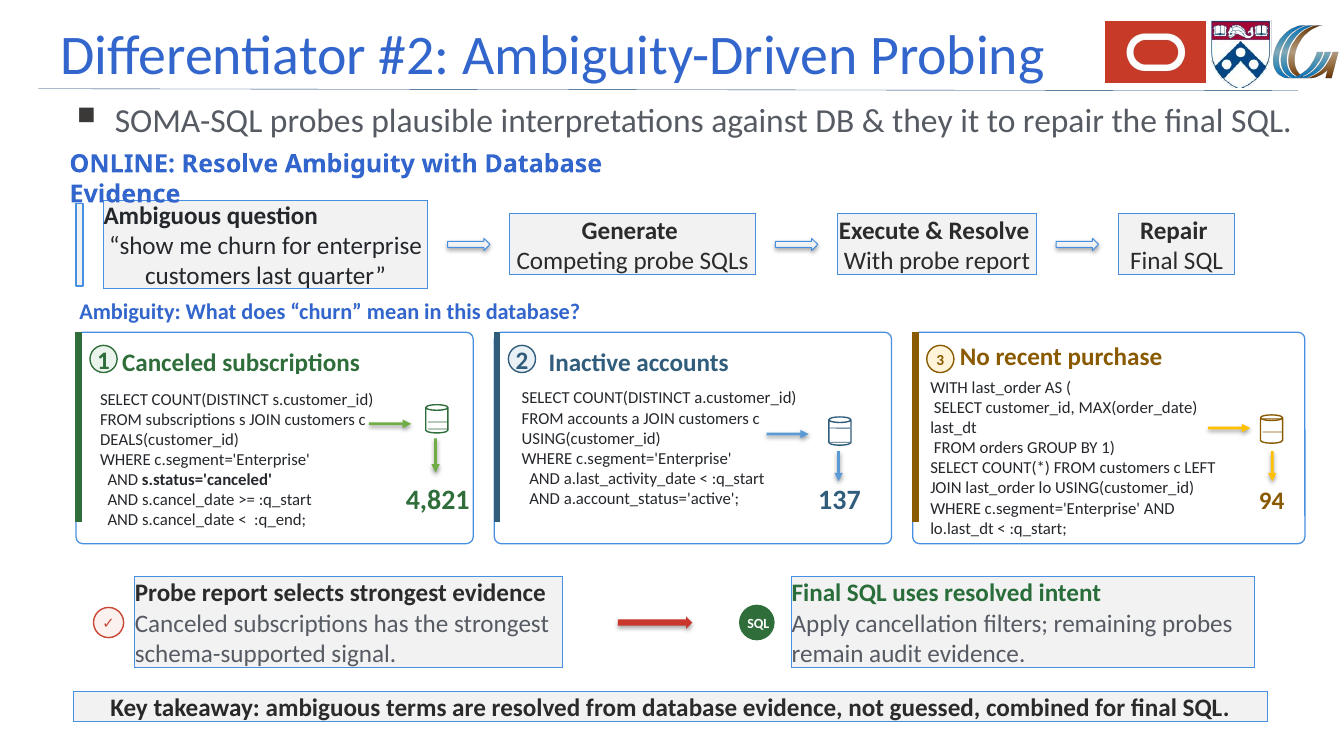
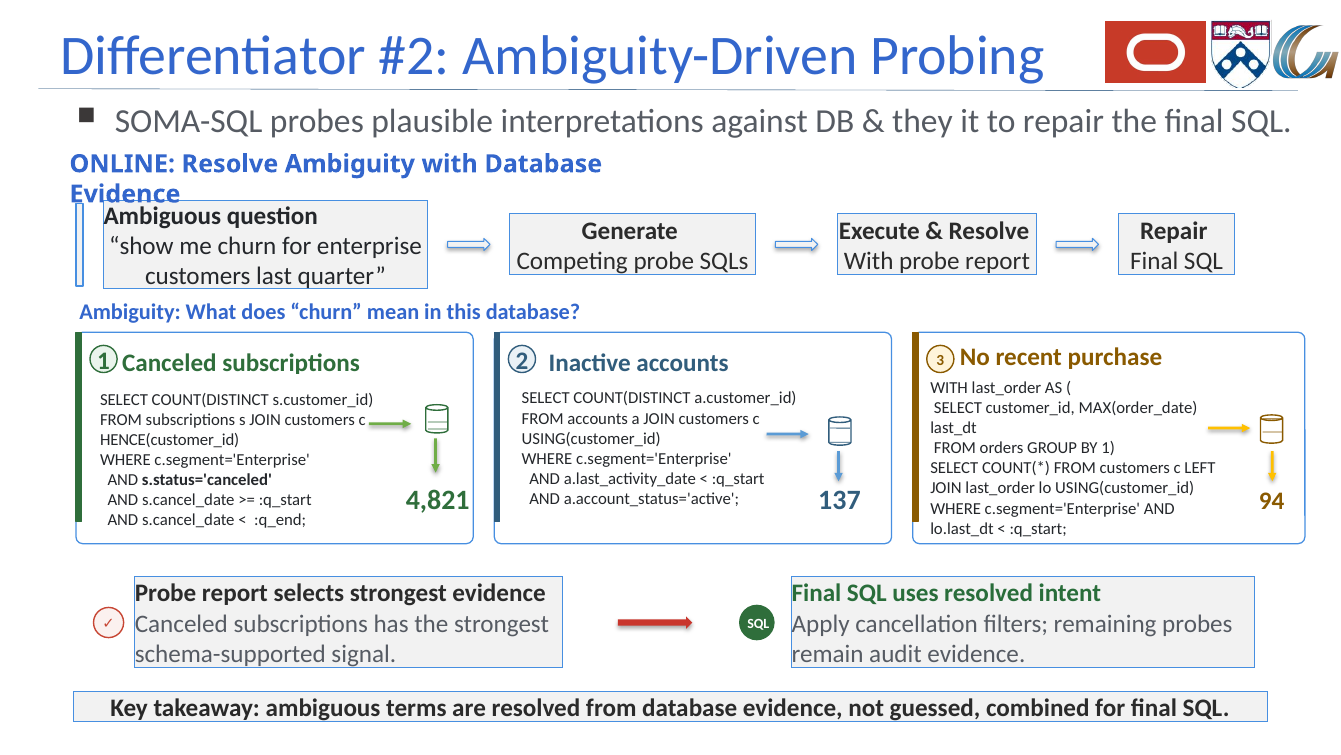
DEALS(customer_id: DEALS(customer_id -> HENCE(customer_id
